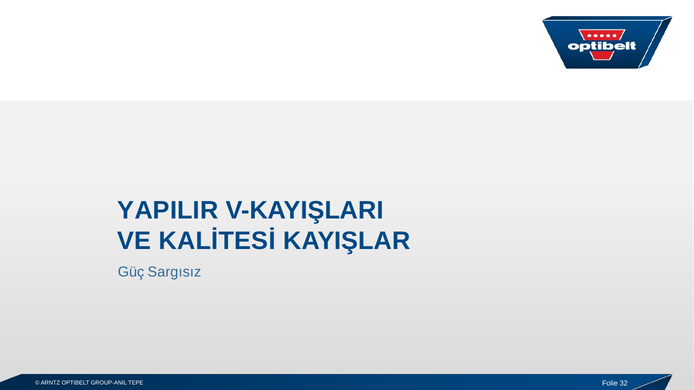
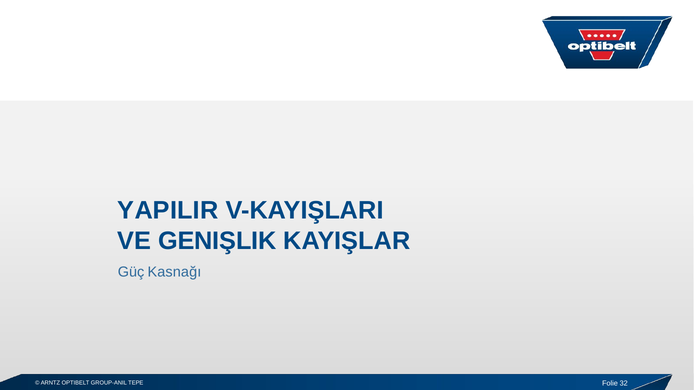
KALİTESİ: KALİTESİ -> GENIŞLIK
Sargısız: Sargısız -> Kasnağı
